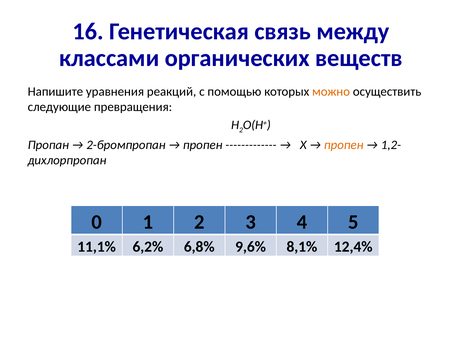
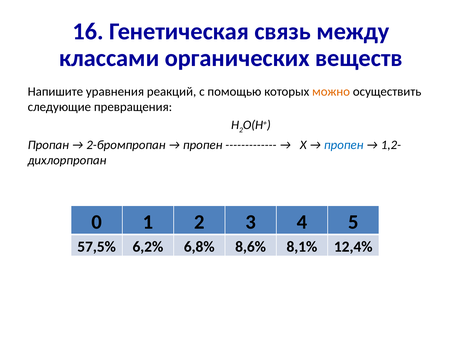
пропен at (344, 145) colour: orange -> blue
11,1%: 11,1% -> 57,5%
9,6%: 9,6% -> 8,6%
